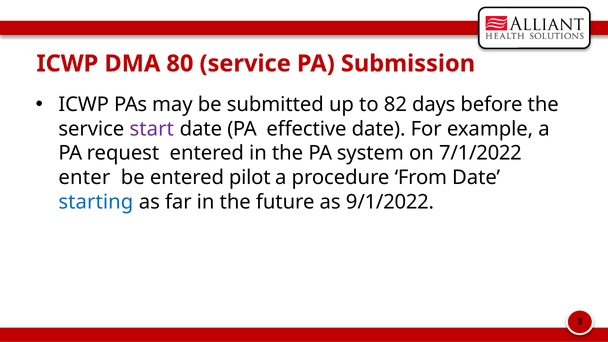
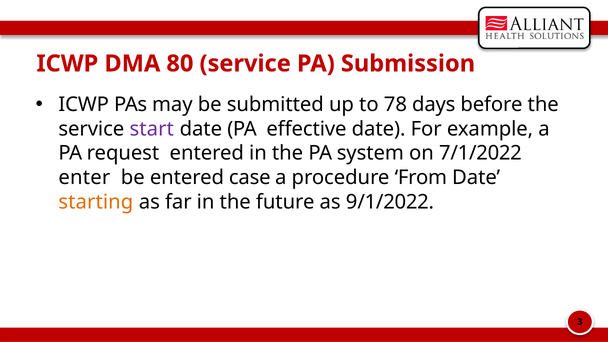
82: 82 -> 78
pilot: pilot -> case
starting colour: blue -> orange
